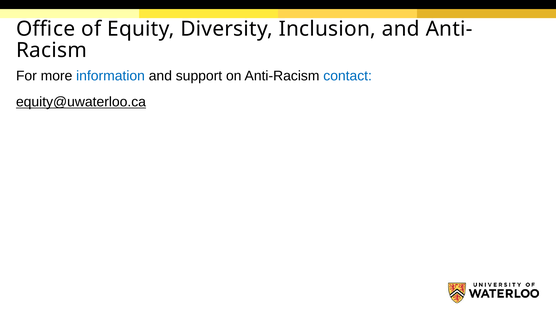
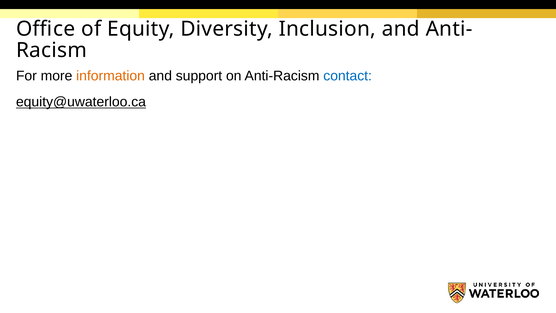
information colour: blue -> orange
